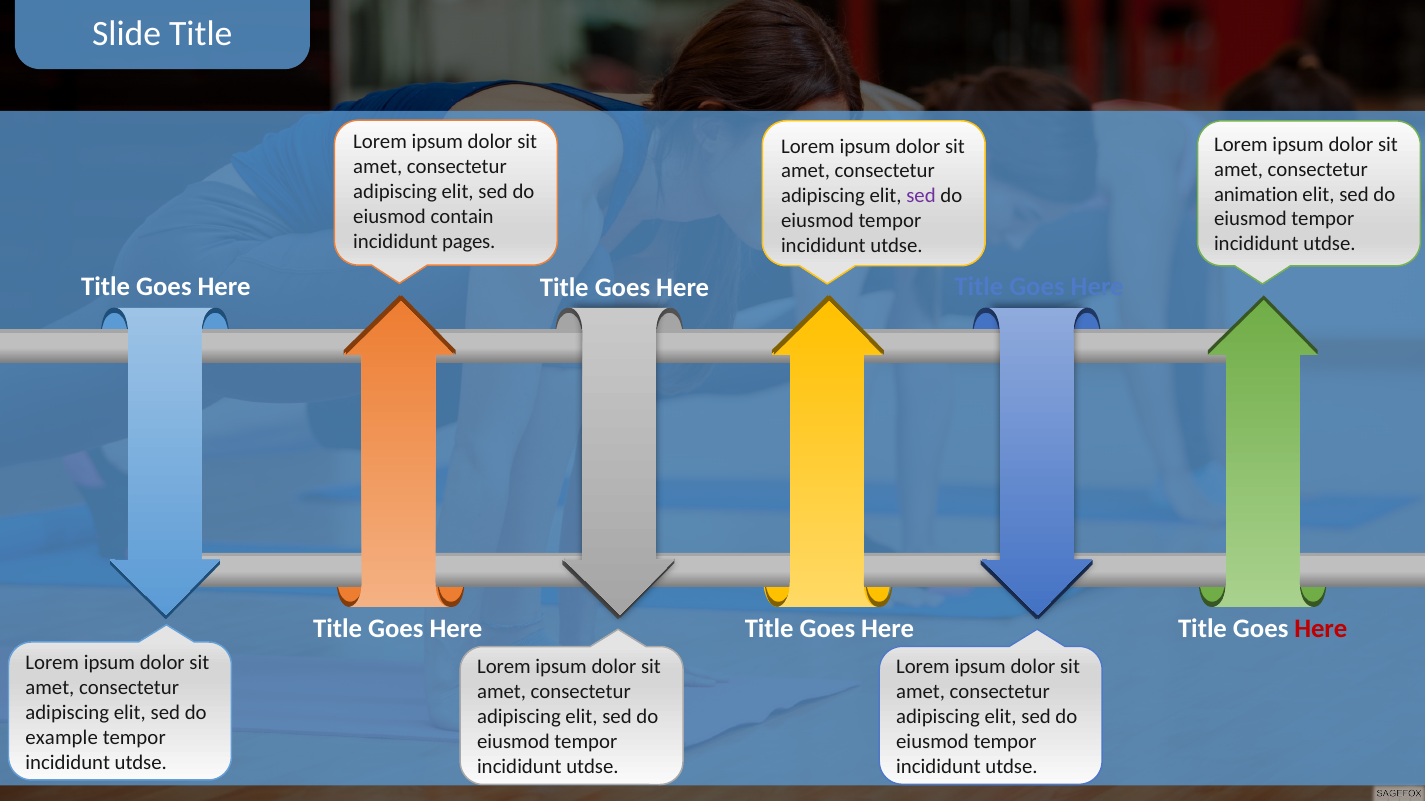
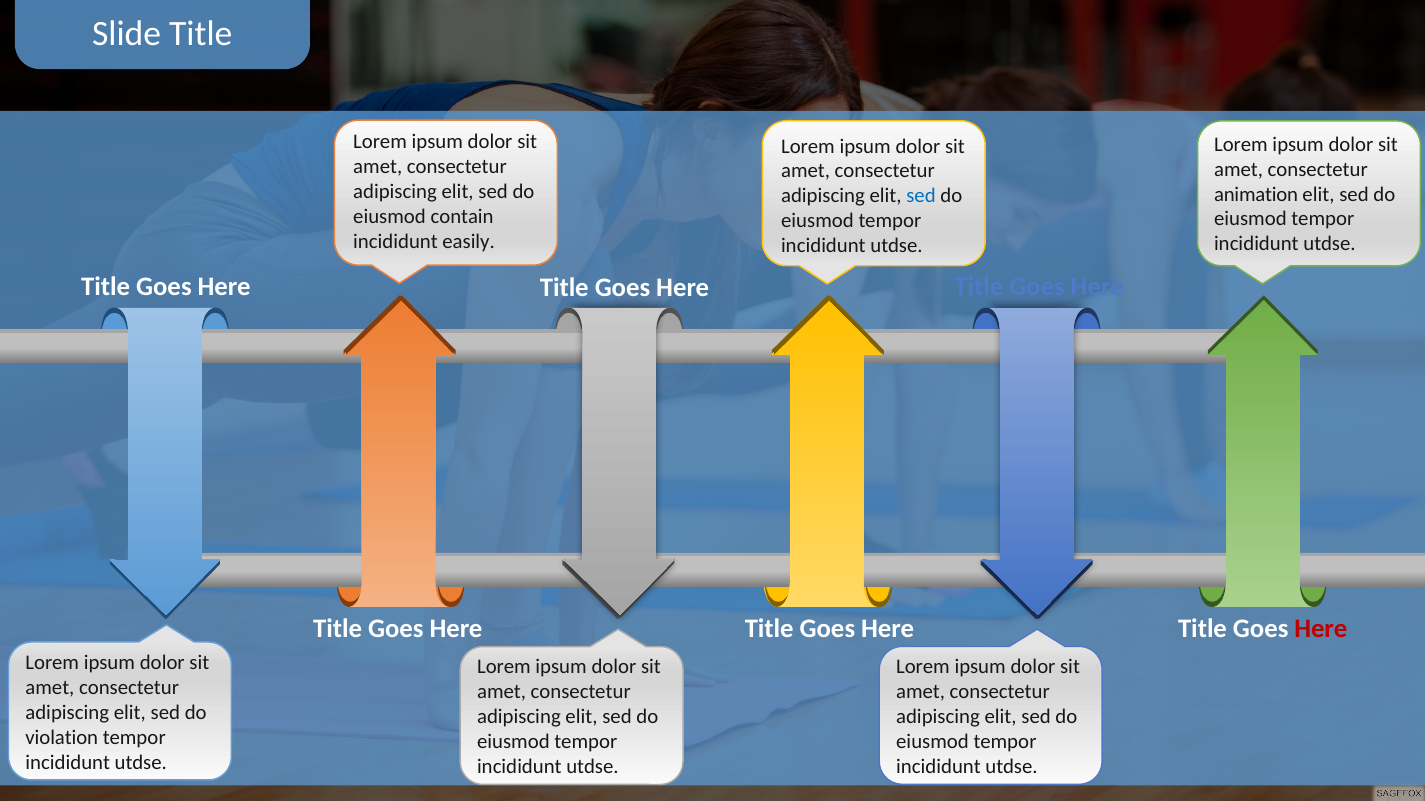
sed at (921, 196) colour: purple -> blue
pages: pages -> easily
example: example -> violation
